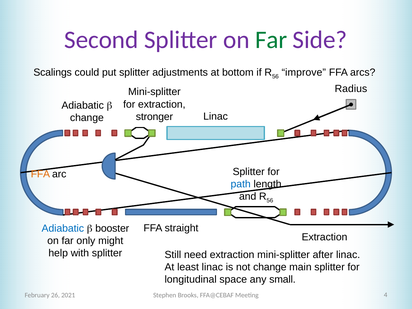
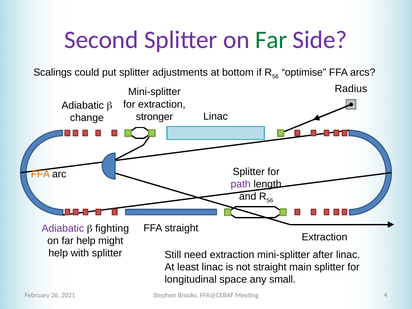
improve: improve -> optimise
path colour: blue -> purple
Adiabatic at (63, 228) colour: blue -> purple
booster: booster -> fighting
far only: only -> help
not change: change -> straight
